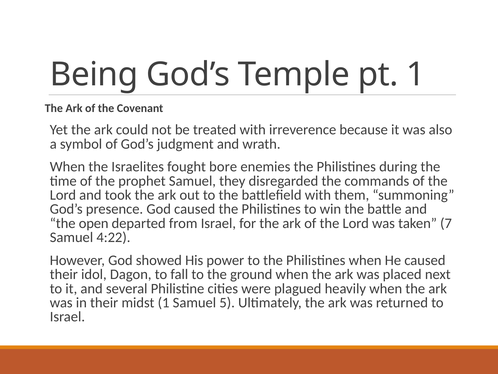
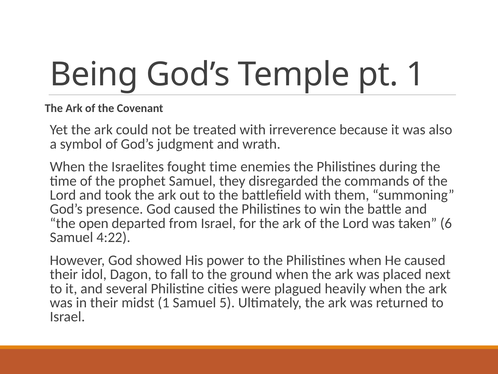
fought bore: bore -> time
7: 7 -> 6
